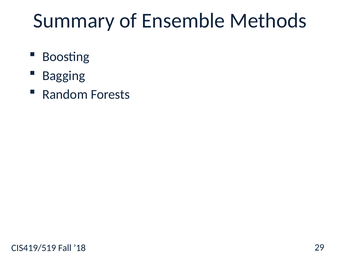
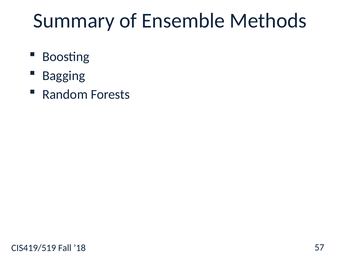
29: 29 -> 57
